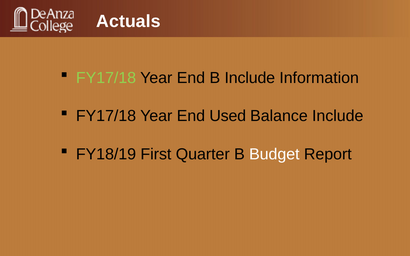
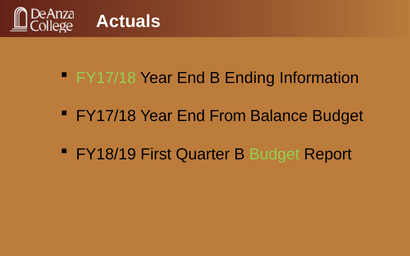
B Include: Include -> Ending
Used: Used -> From
Balance Include: Include -> Budget
Budget at (274, 154) colour: white -> light green
